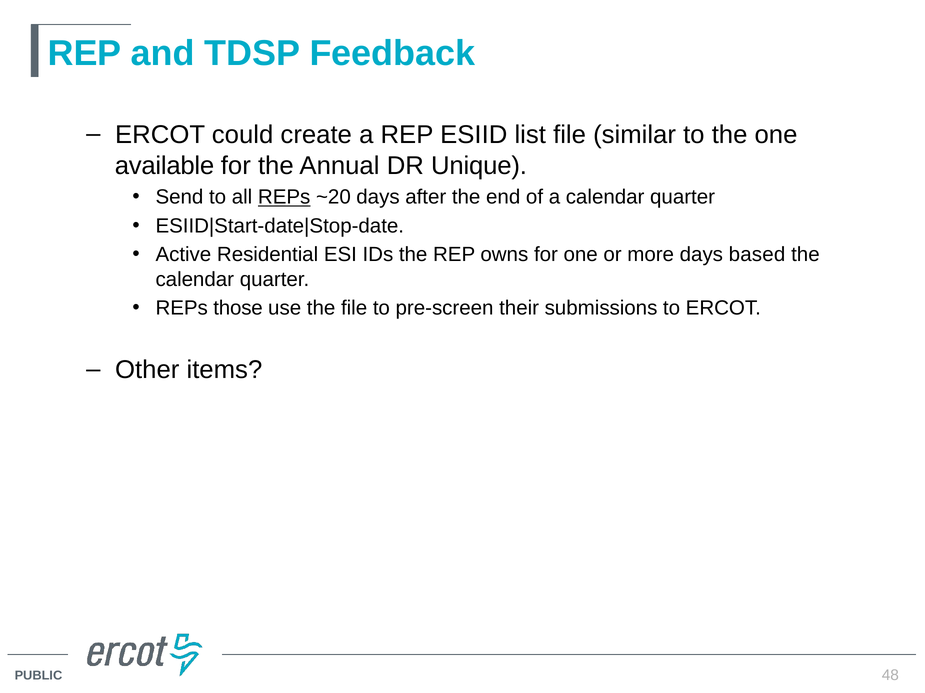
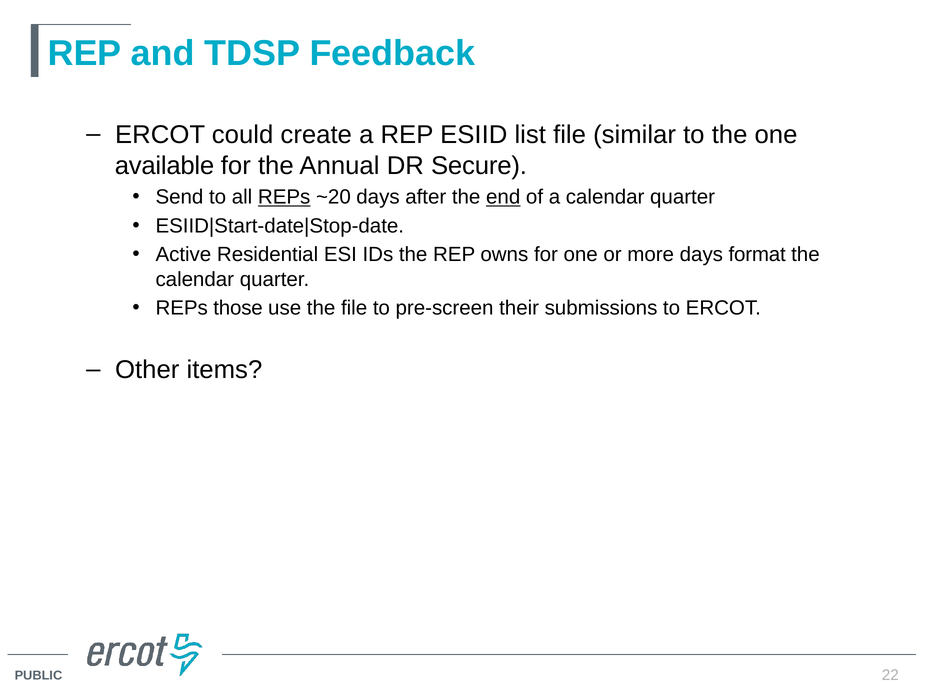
Unique: Unique -> Secure
end underline: none -> present
based: based -> format
48: 48 -> 22
